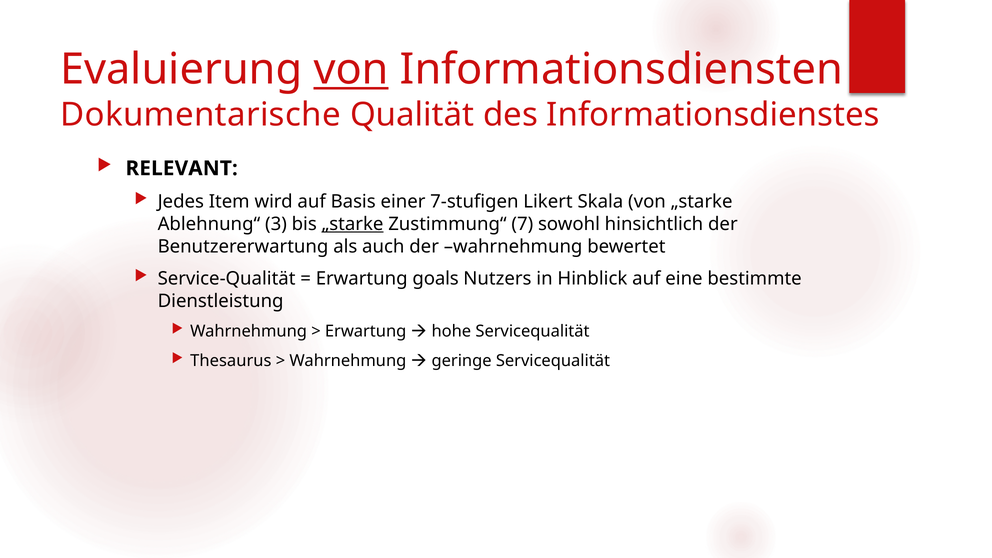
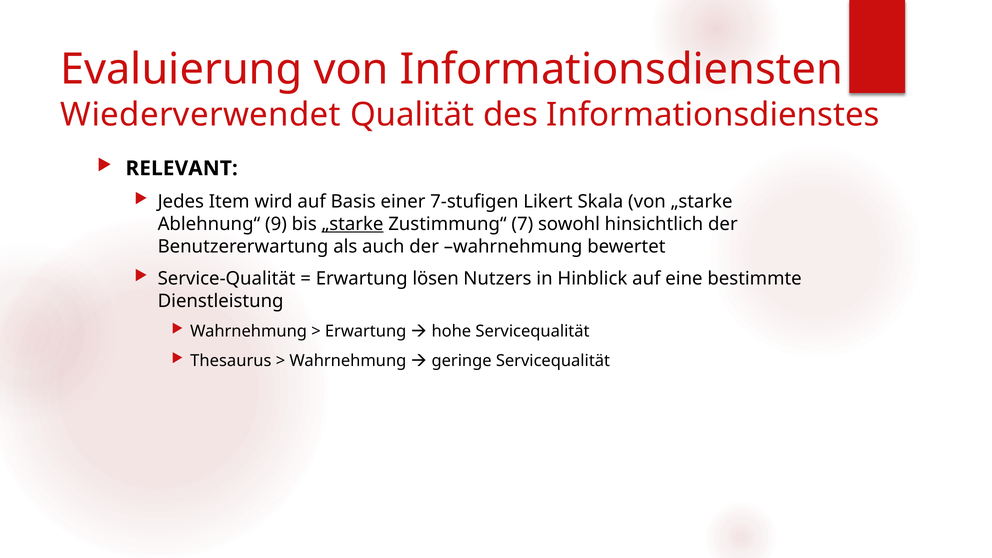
von at (351, 70) underline: present -> none
Dokumentarische: Dokumentarische -> Wiederverwendet
3: 3 -> 9
goals: goals -> lösen
